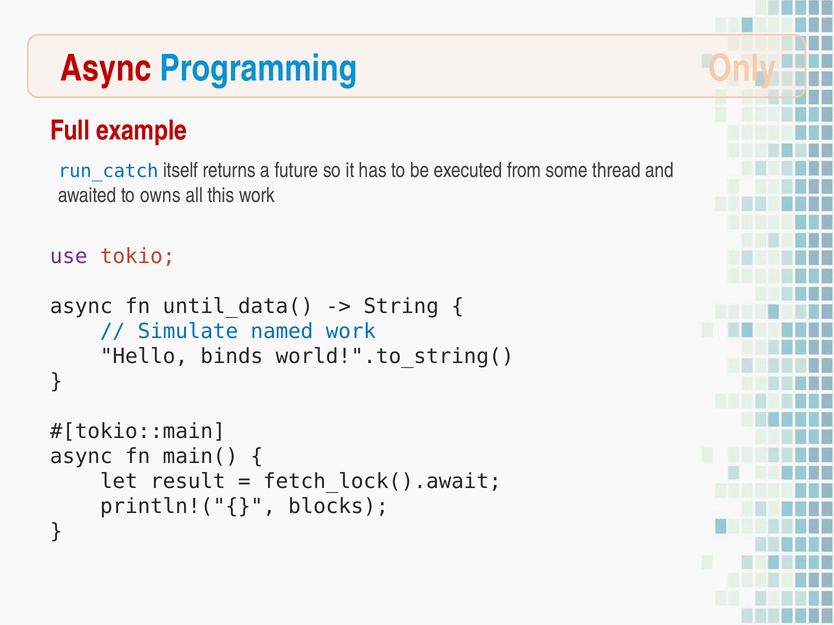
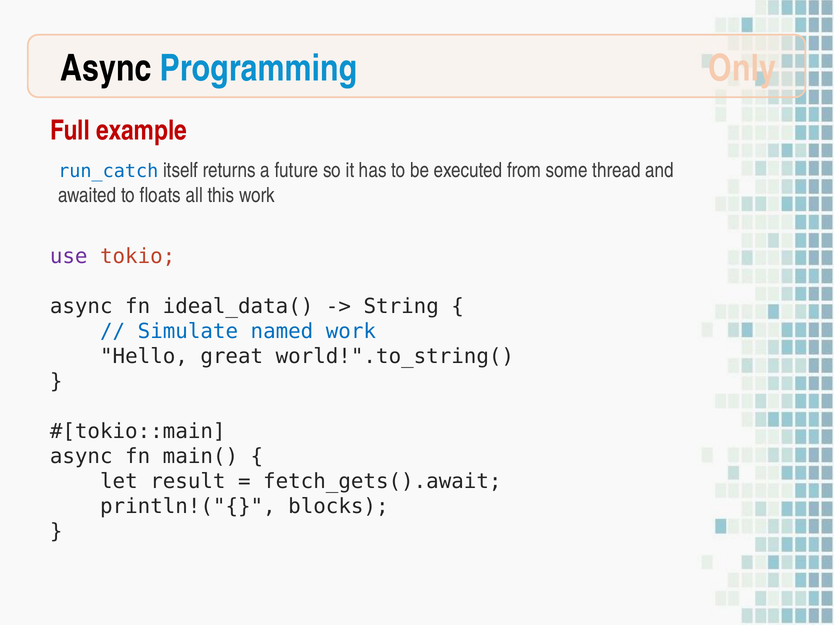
Async at (106, 69) colour: red -> black
owns: owns -> floats
until_data(: until_data( -> ideal_data(
binds: binds -> great
fetch_lock().await: fetch_lock().await -> fetch_gets().await
